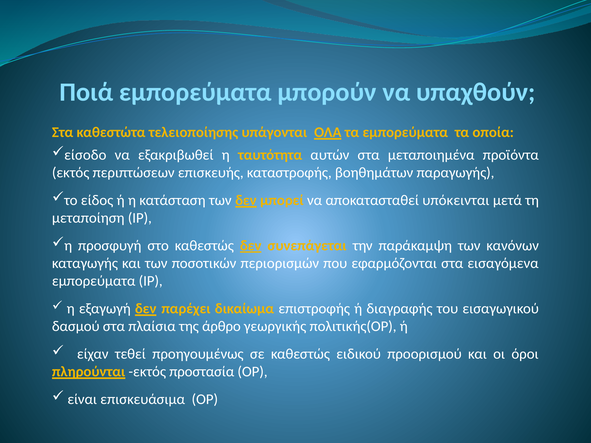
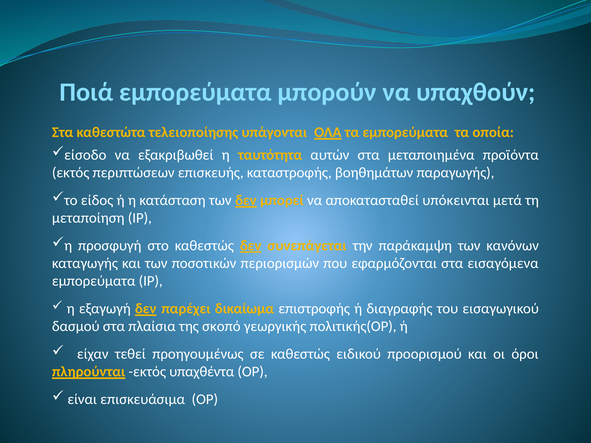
άρθρο: άρθρο -> σκοπό
προστασία: προστασία -> υπαχθέντα
